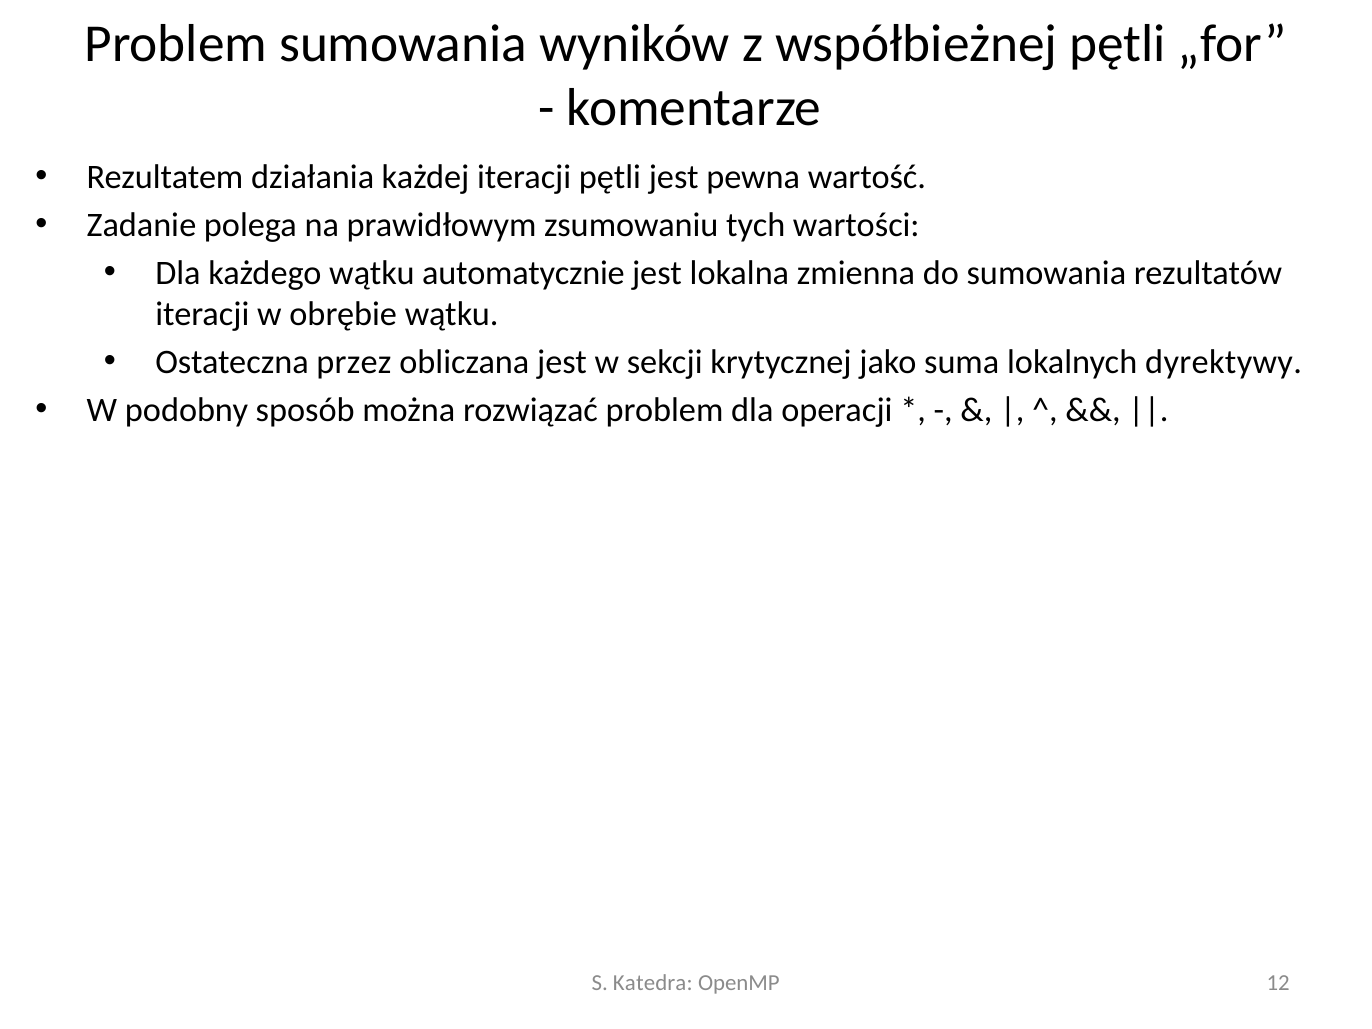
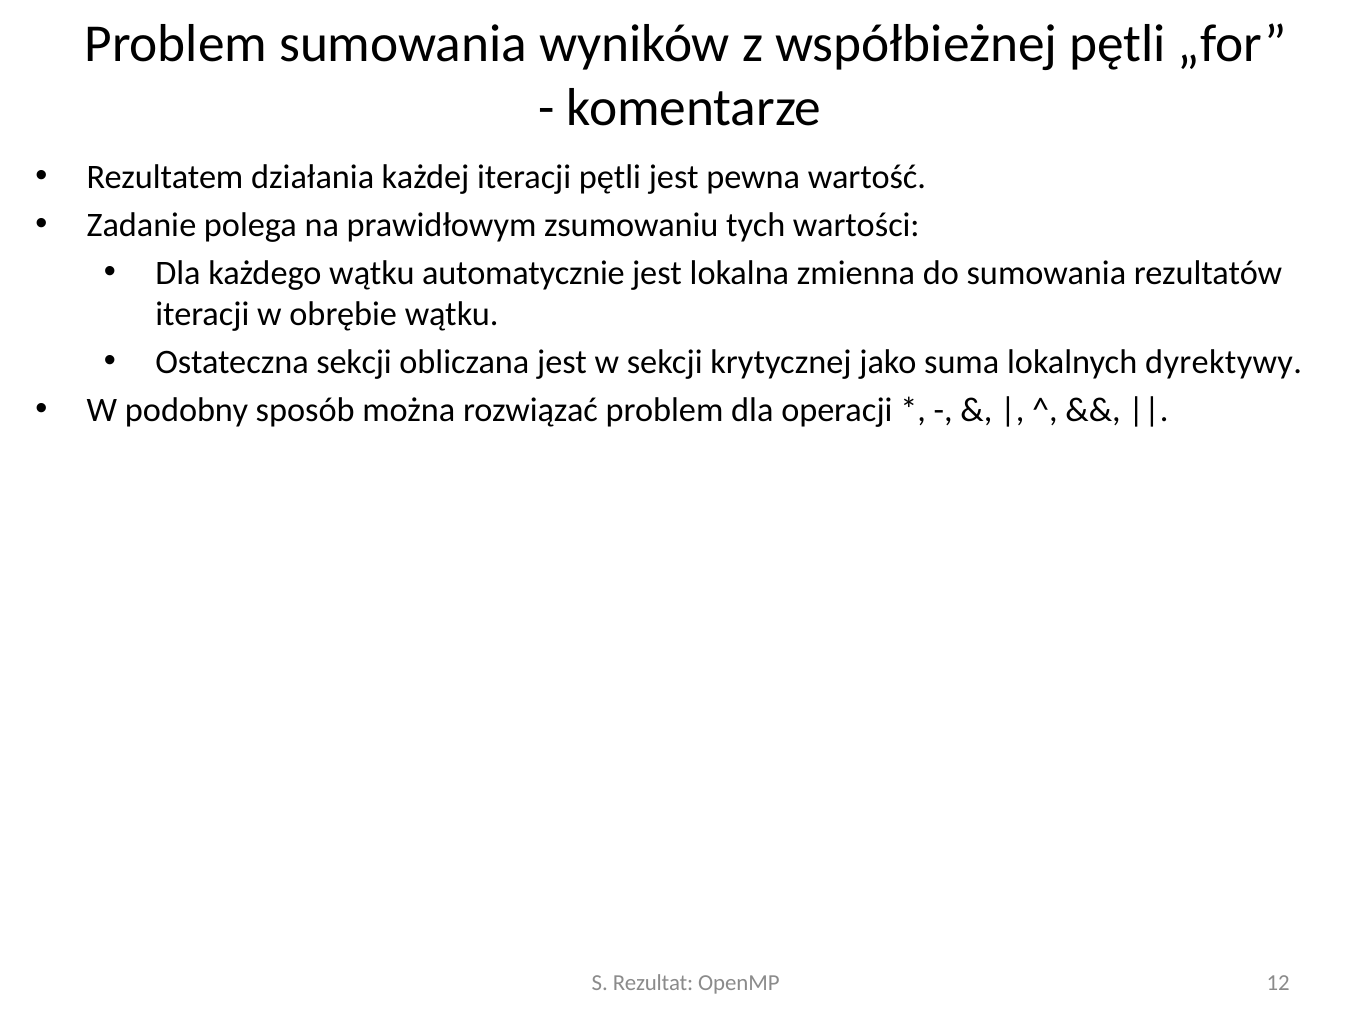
Ostateczna przez: przez -> sekcji
Katedra: Katedra -> Rezultat
